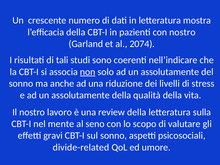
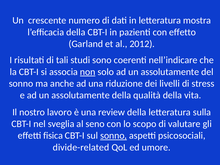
con nostro: nostro -> effetto
2074: 2074 -> 2012
mente: mente -> sveglia
gravi: gravi -> fisica
sonno at (114, 136) underline: none -> present
